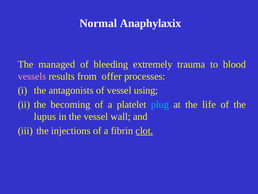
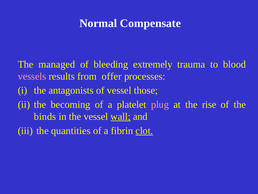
Anaphylaxix: Anaphylaxix -> Compensate
using: using -> those
plug colour: light blue -> pink
life: life -> rise
lupus: lupus -> binds
wall underline: none -> present
injections: injections -> quantities
